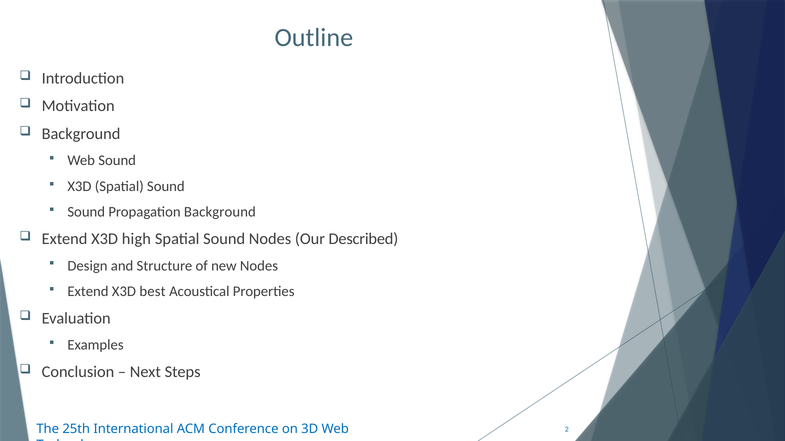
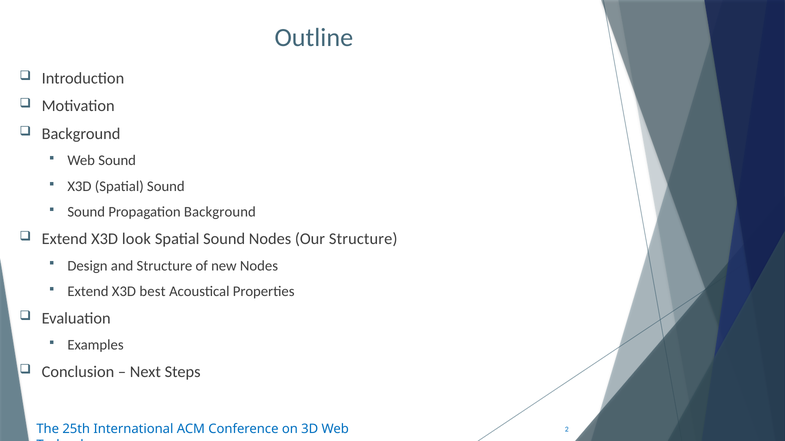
high: high -> look
Our Described: Described -> Structure
